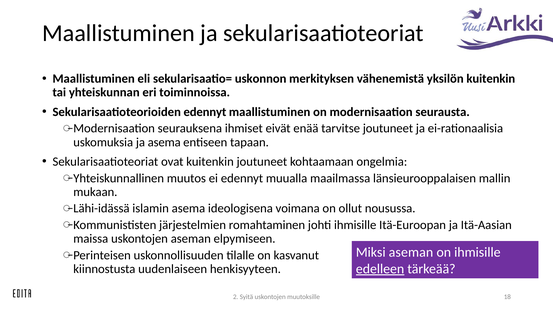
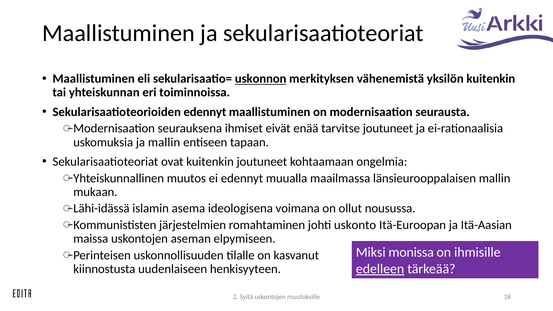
uskonnon underline: none -> present
ja asema: asema -> mallin
johti ihmisille: ihmisille -> uskonto
Miksi aseman: aseman -> monissa
